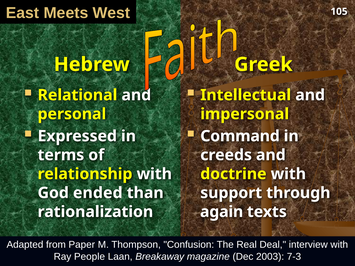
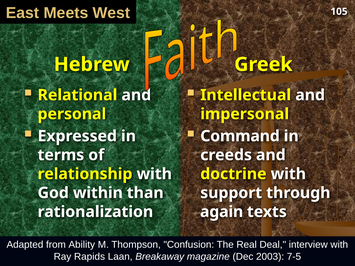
ended: ended -> within
Paper: Paper -> Ability
People: People -> Rapids
7-3: 7-3 -> 7-5
